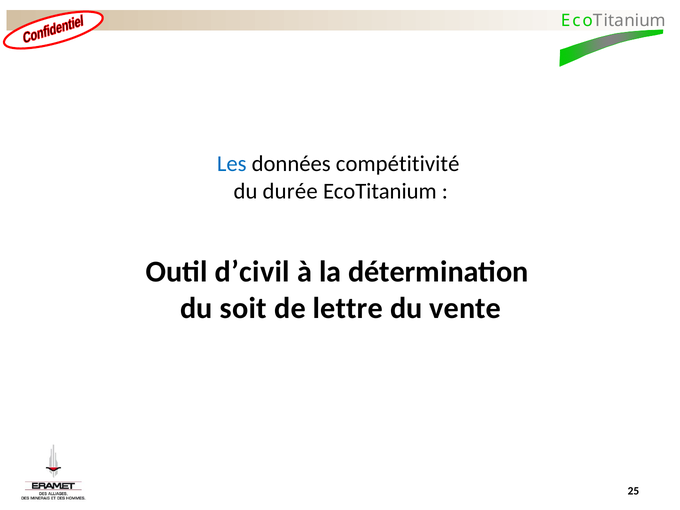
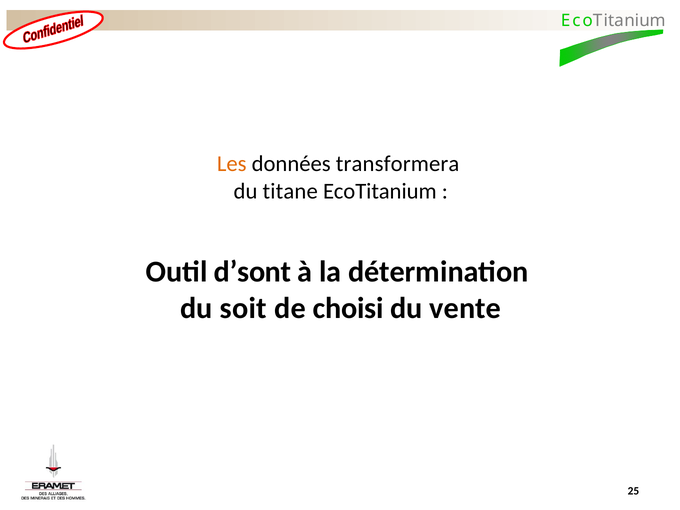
Les colour: blue -> orange
compétitivité: compétitivité -> transformera
durée: durée -> titane
d’civil: d’civil -> d’sont
lettre: lettre -> choisi
